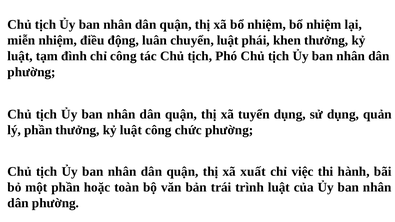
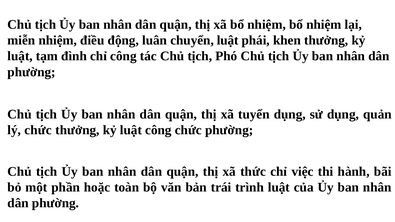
lý phần: phần -> chức
xuất: xuất -> thức
